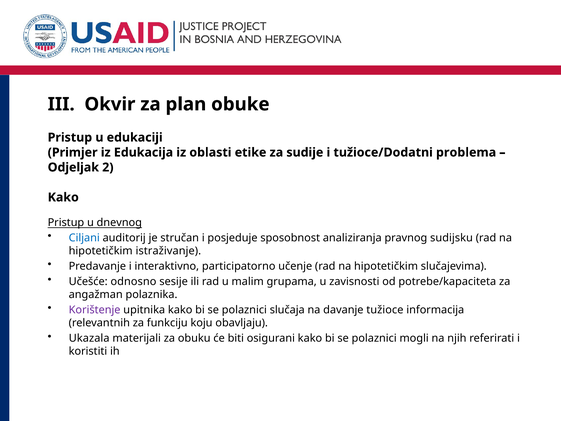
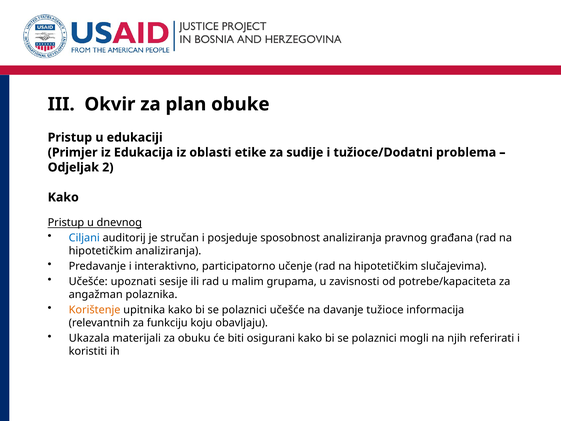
sudijsku: sudijsku -> građana
hipotetičkim istraživanje: istraživanje -> analiziranja
odnosno: odnosno -> upoznati
Korištenje colour: purple -> orange
polaznici slučaja: slučaja -> učešće
